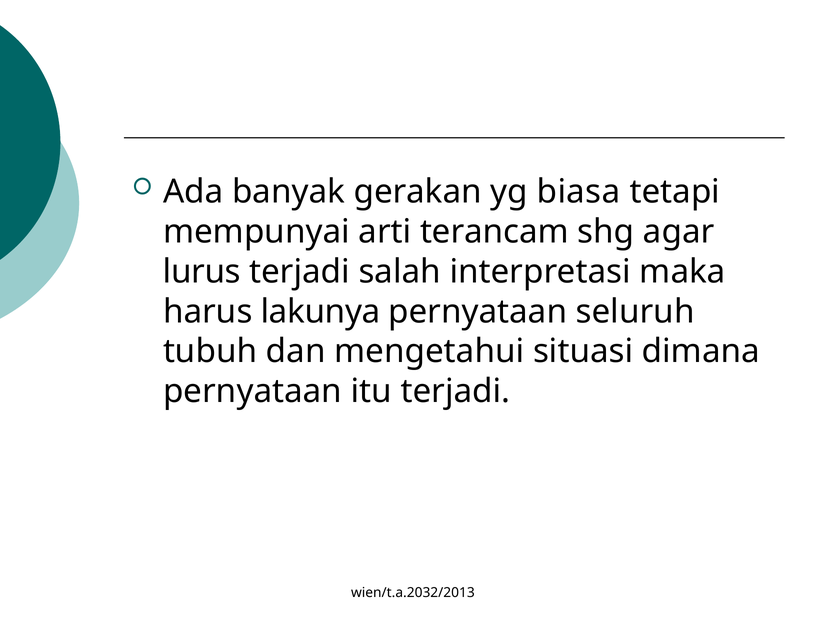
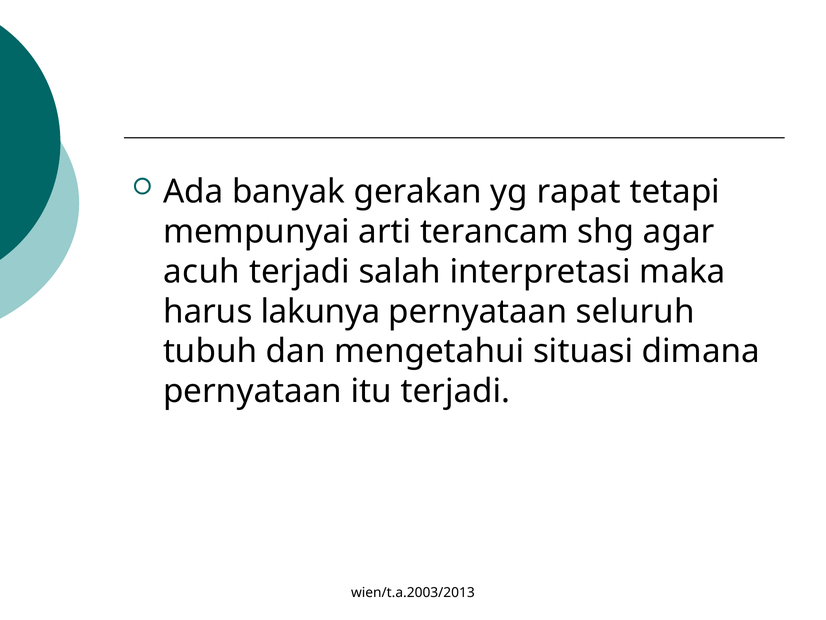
biasa: biasa -> rapat
lurus: lurus -> acuh
wien/t.a.2032/2013: wien/t.a.2032/2013 -> wien/t.a.2003/2013
